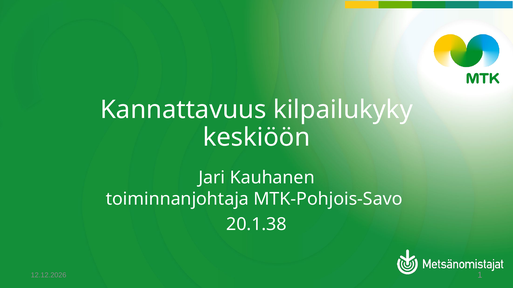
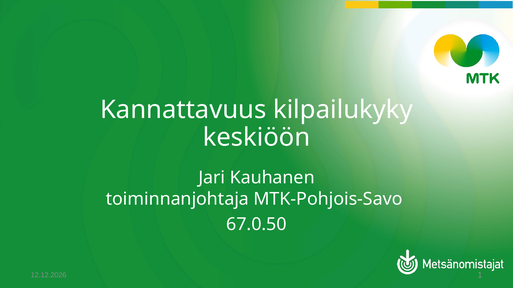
20.1.38: 20.1.38 -> 67.0.50
